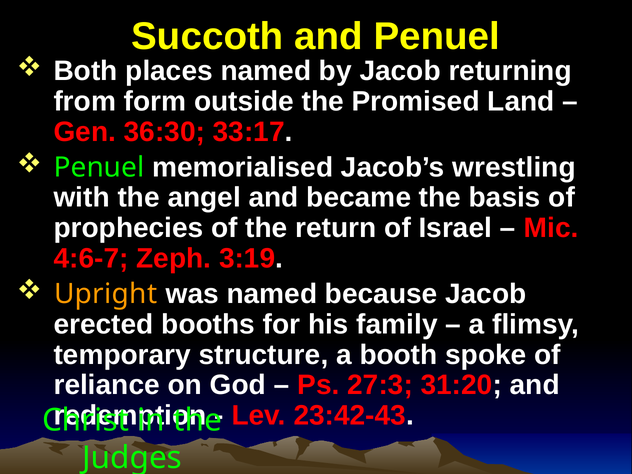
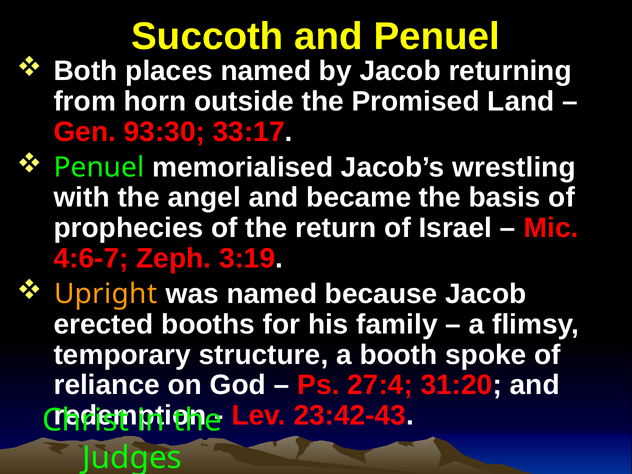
form: form -> horn
36:30: 36:30 -> 93:30
27:3: 27:3 -> 27:4
